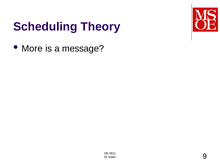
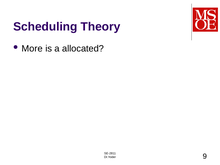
message: message -> allocated
